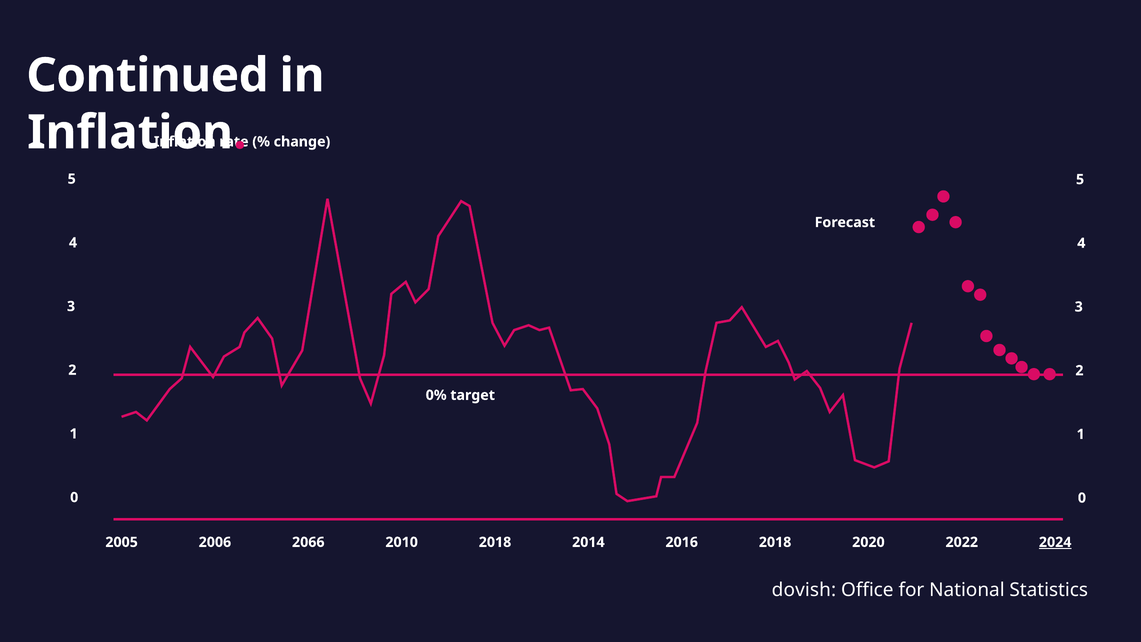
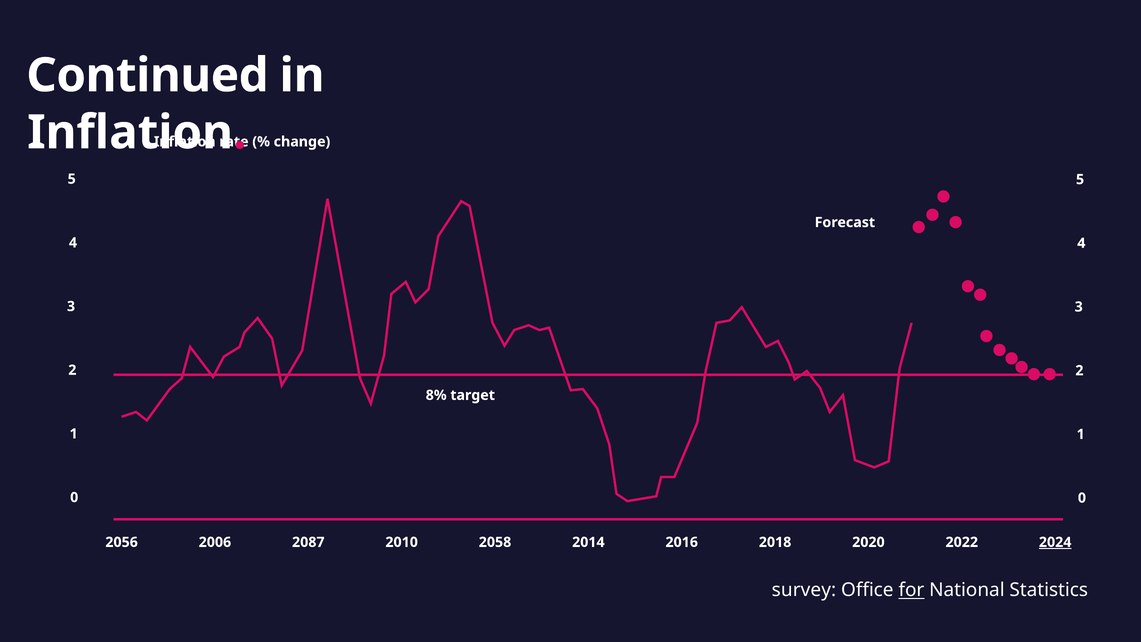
0%: 0% -> 8%
2005: 2005 -> 2056
2066: 2066 -> 2087
2010 2018: 2018 -> 2058
dovish: dovish -> survey
for underline: none -> present
